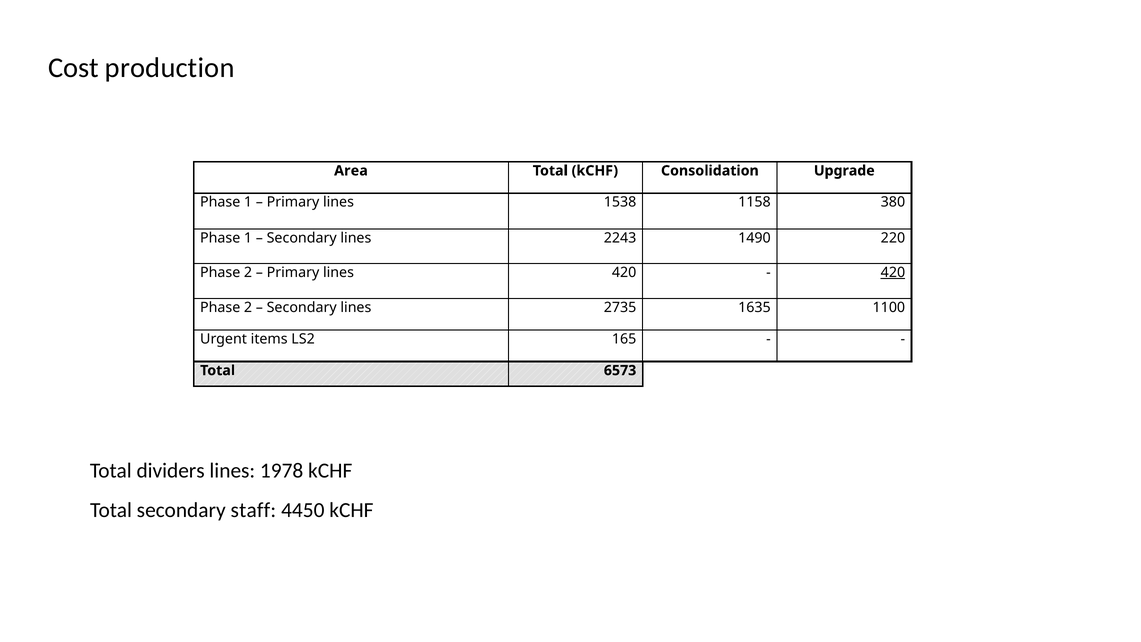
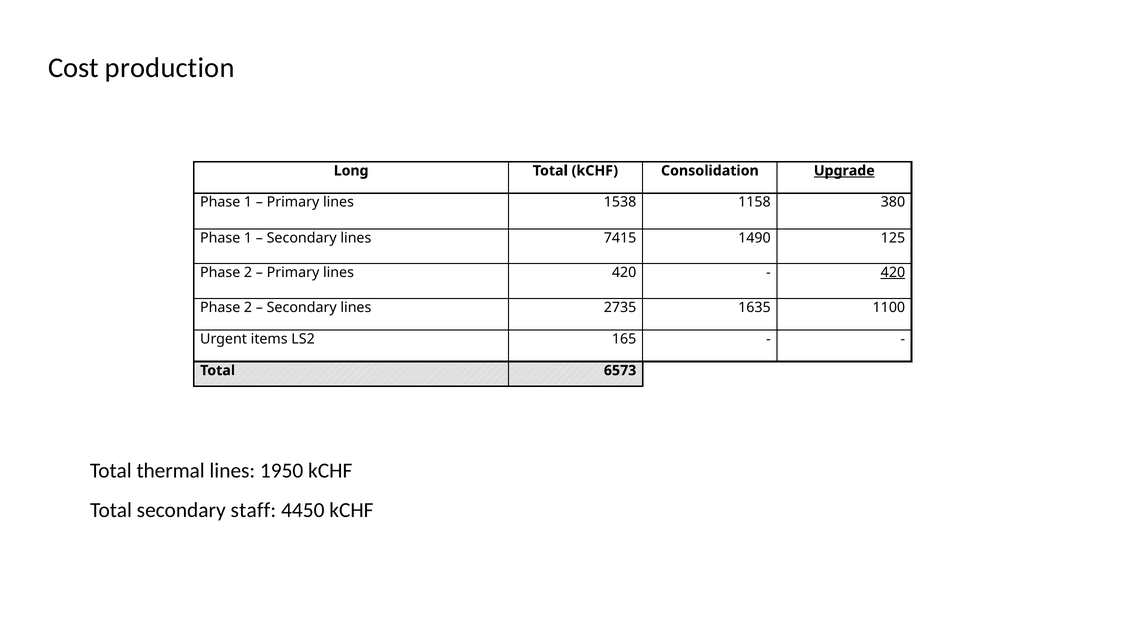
Area: Area -> Long
Upgrade underline: none -> present
2243: 2243 -> 7415
220: 220 -> 125
dividers: dividers -> thermal
1978: 1978 -> 1950
